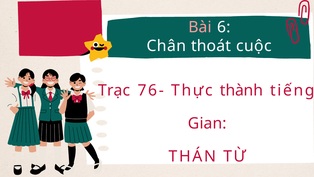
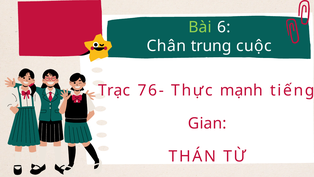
Bài colour: pink -> light green
thoát: thoát -> trung
thành: thành -> mạnh
